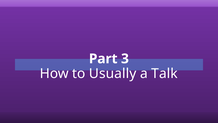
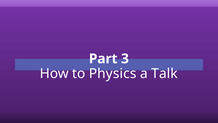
Usually: Usually -> Physics
